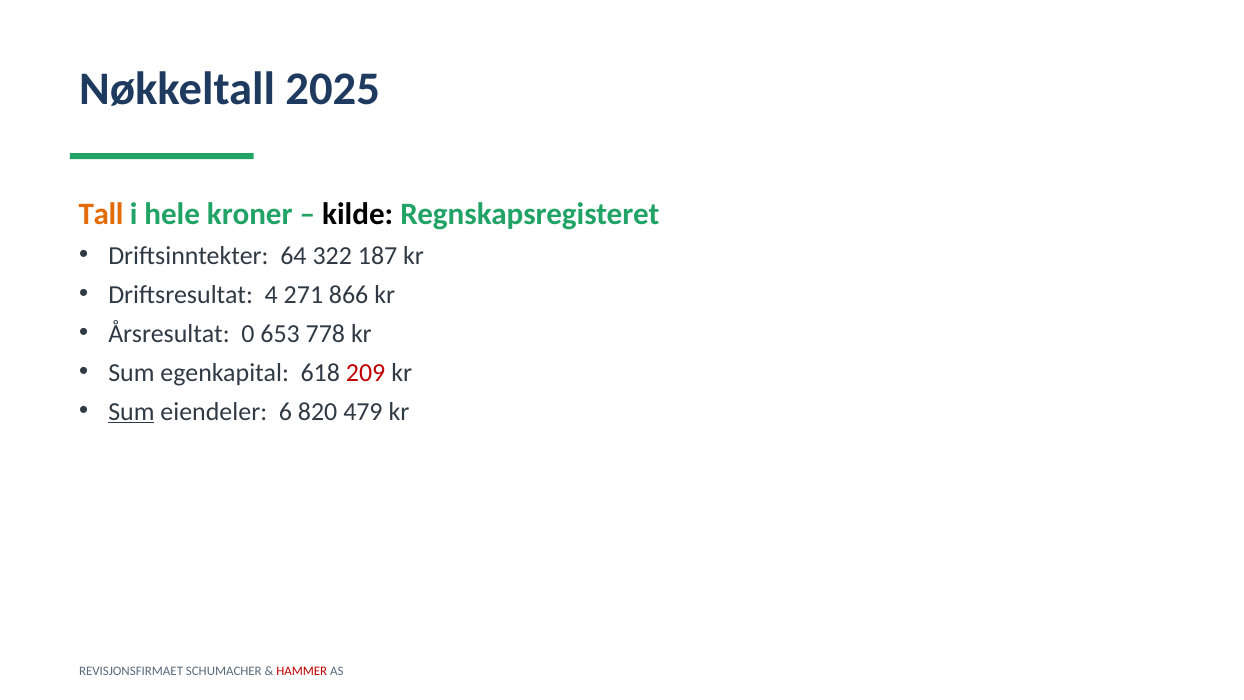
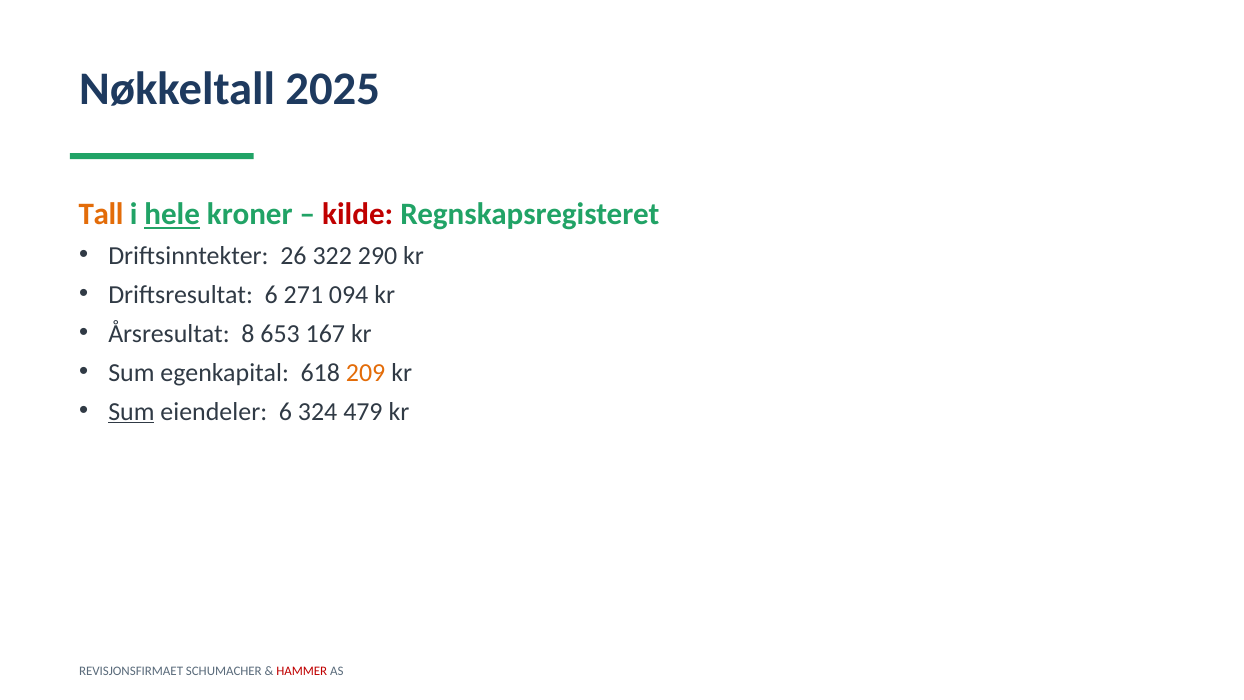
hele underline: none -> present
kilde colour: black -> red
64: 64 -> 26
187: 187 -> 290
Driftsresultat 4: 4 -> 6
866: 866 -> 094
0: 0 -> 8
778: 778 -> 167
209 colour: red -> orange
820: 820 -> 324
